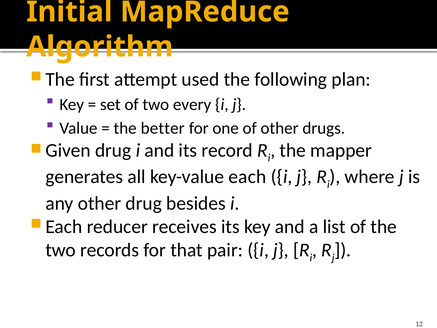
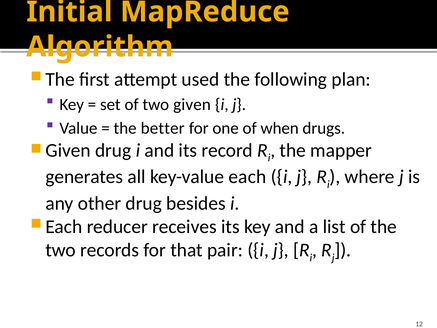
every: every -> given
of other: other -> when
